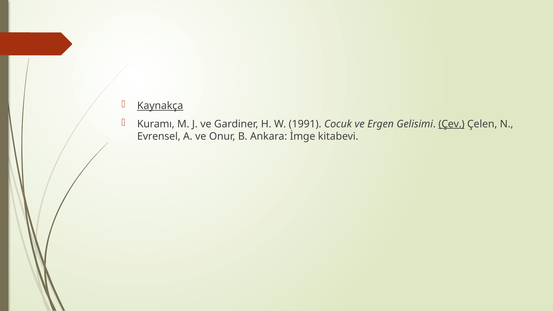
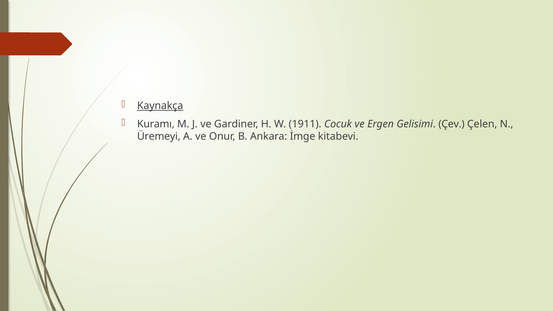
1991: 1991 -> 1911
Çev underline: present -> none
Evrensel: Evrensel -> Üremeyi
